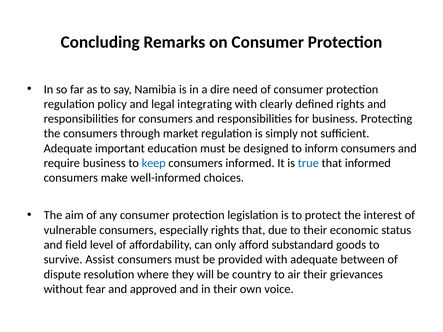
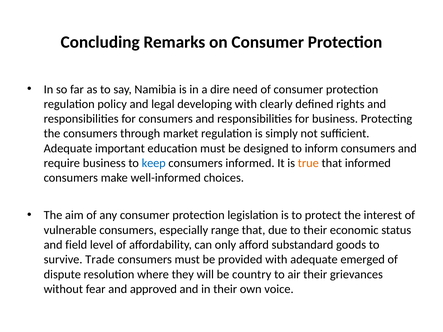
integrating: integrating -> developing
true colour: blue -> orange
especially rights: rights -> range
Assist: Assist -> Trade
between: between -> emerged
